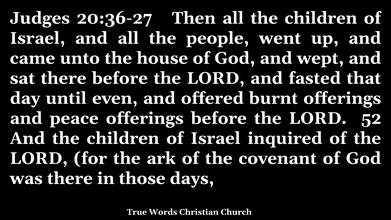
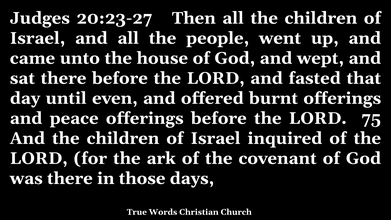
20:36-27: 20:36-27 -> 20:23-27
52: 52 -> 75
